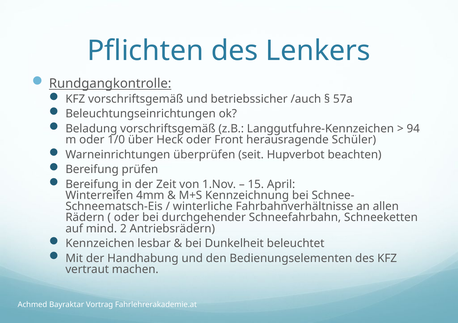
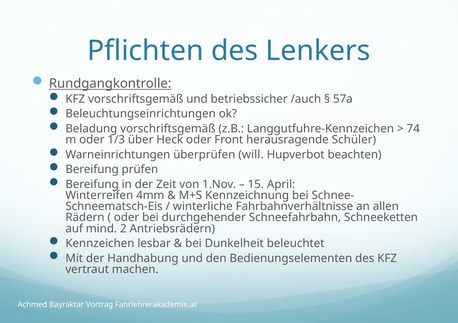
94: 94 -> 74
1/0: 1/0 -> 1/3
seit: seit -> will
